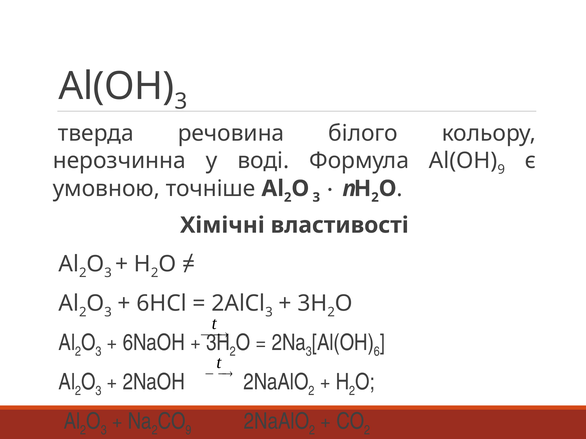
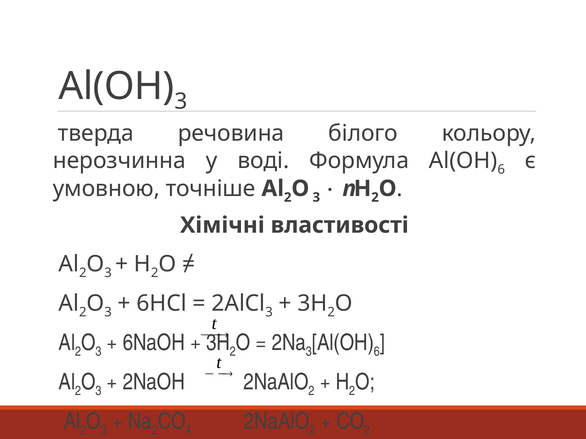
9 at (501, 170): 9 -> 6
9 at (189, 431): 9 -> 4
